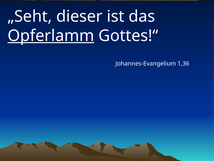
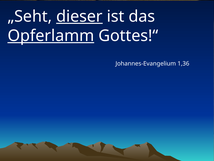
dieser underline: none -> present
